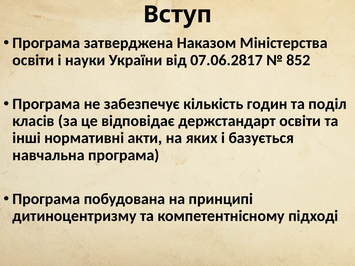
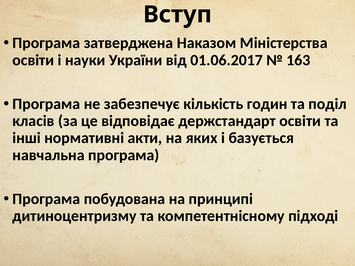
07.06.2817: 07.06.2817 -> 01.06.2017
852: 852 -> 163
